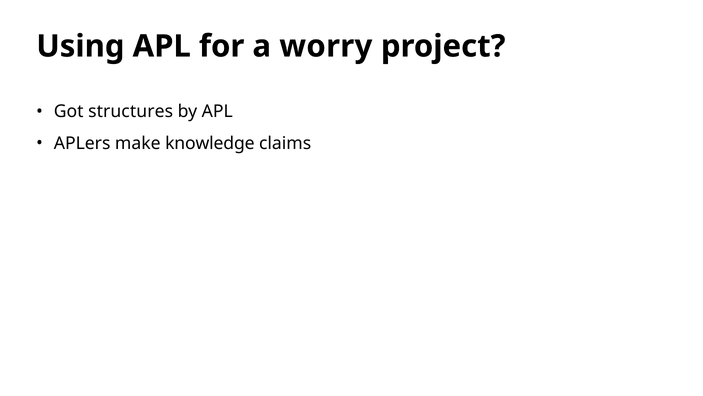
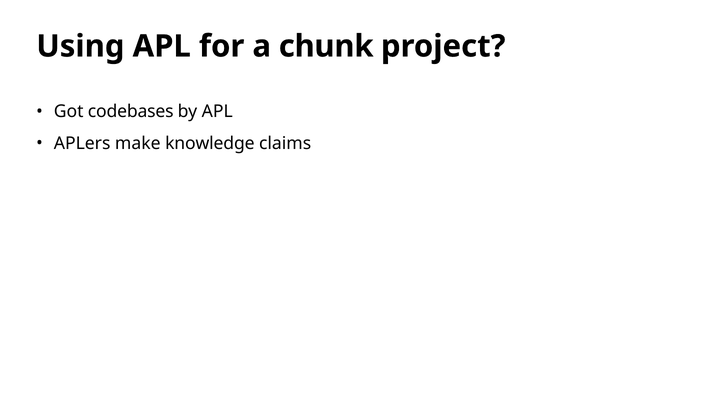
worry: worry -> chunk
structures: structures -> codebases
